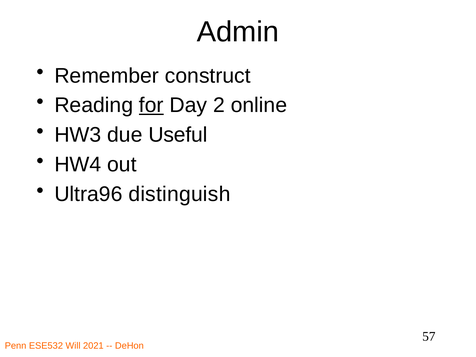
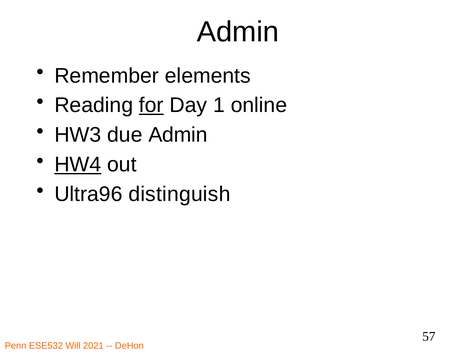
construct: construct -> elements
2: 2 -> 1
due Useful: Useful -> Admin
HW4 underline: none -> present
